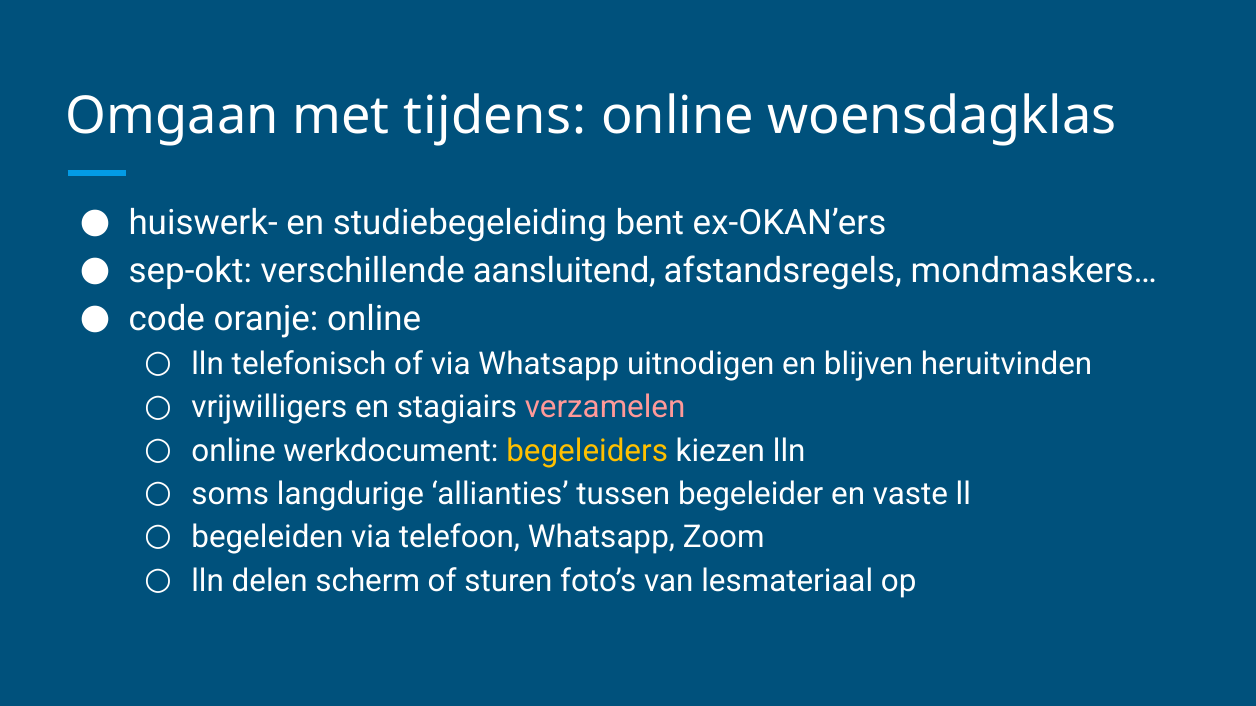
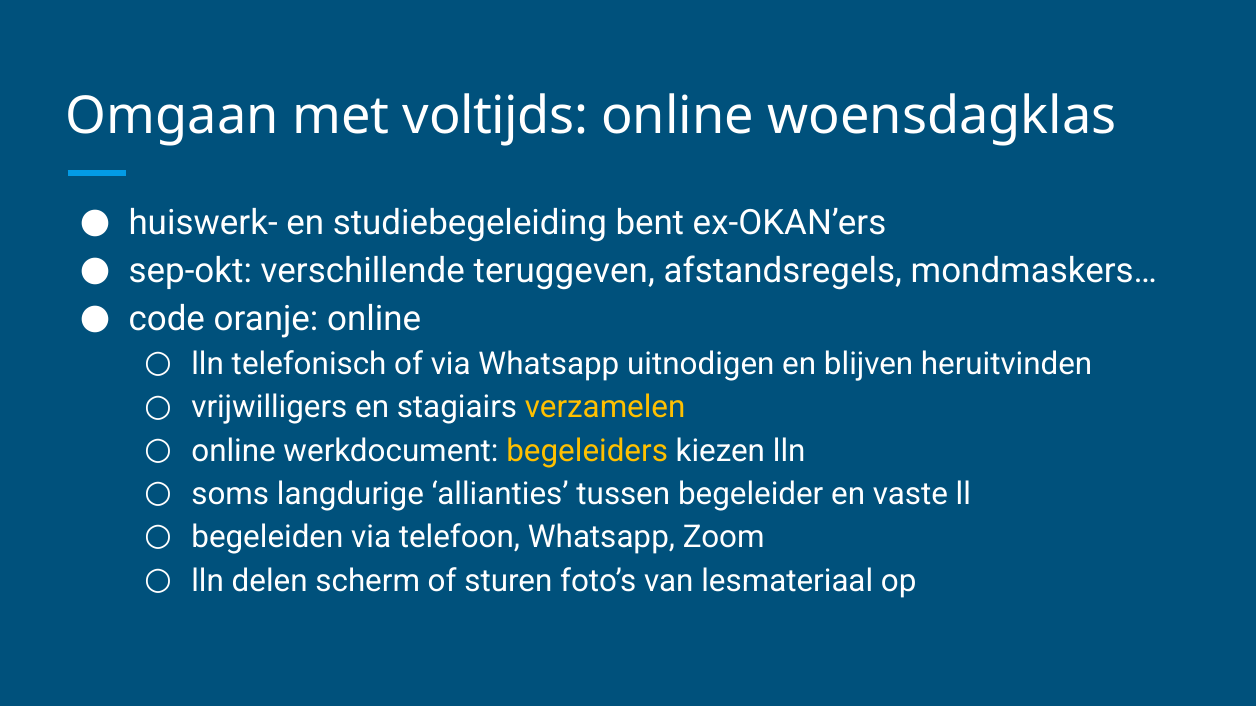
tijdens: tijdens -> voltijds
aansluitend: aansluitend -> teruggeven
verzamelen colour: pink -> yellow
